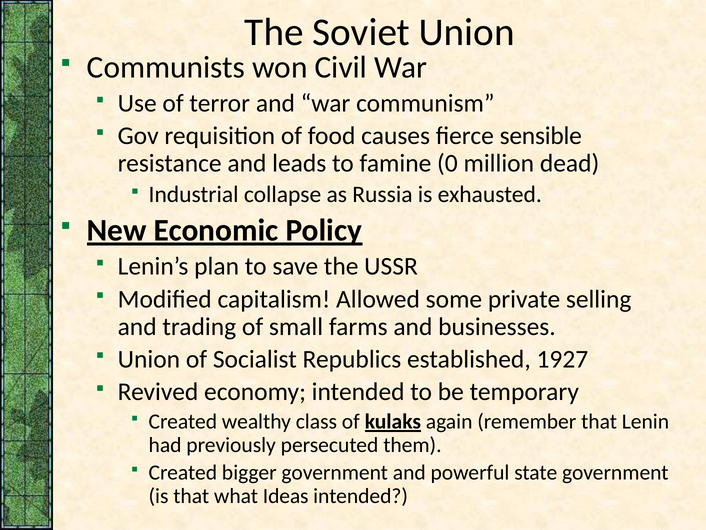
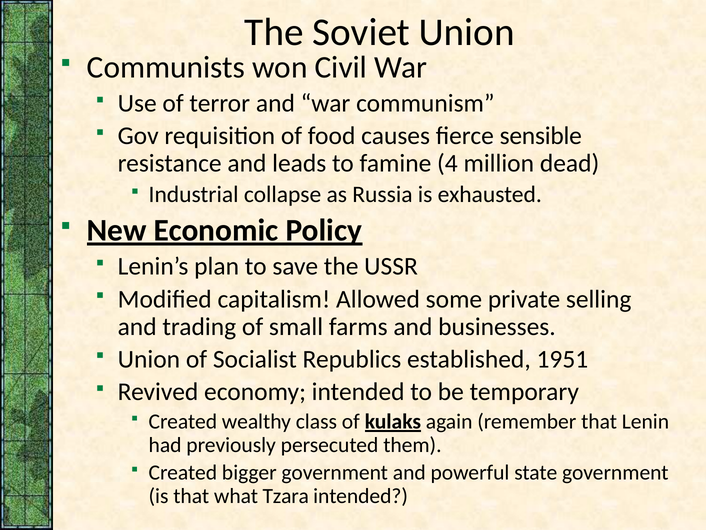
0: 0 -> 4
1927: 1927 -> 1951
Ideas: Ideas -> Tzara
